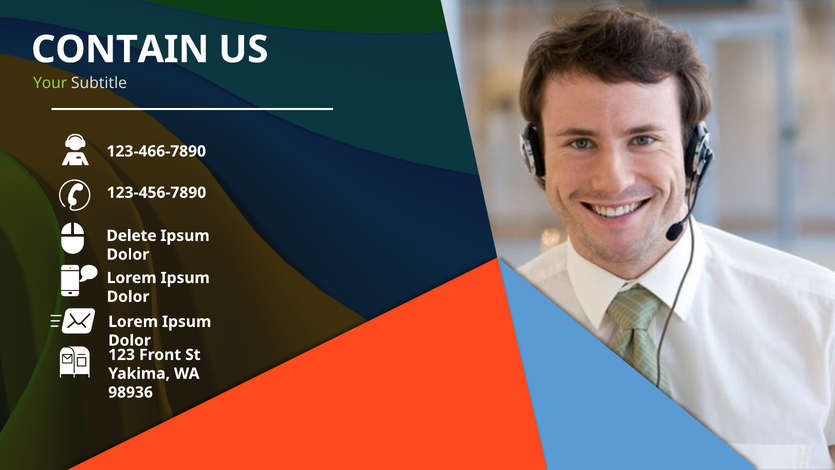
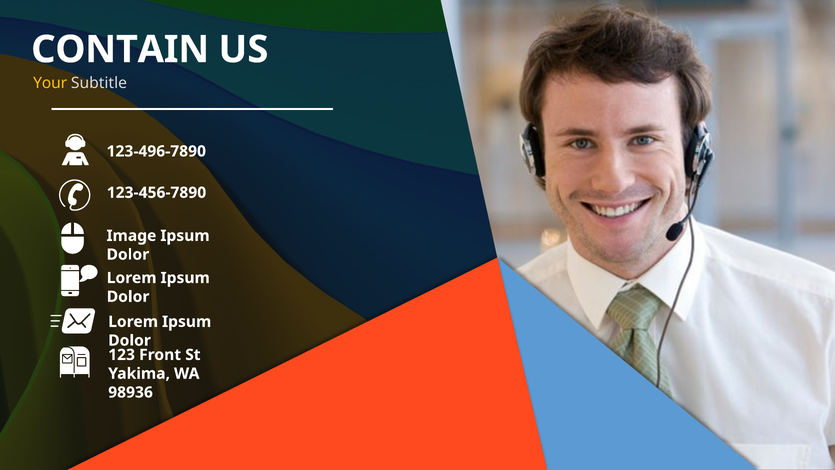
Your colour: light green -> yellow
123-466-7890: 123-466-7890 -> 123-496-7890
Delete: Delete -> Image
